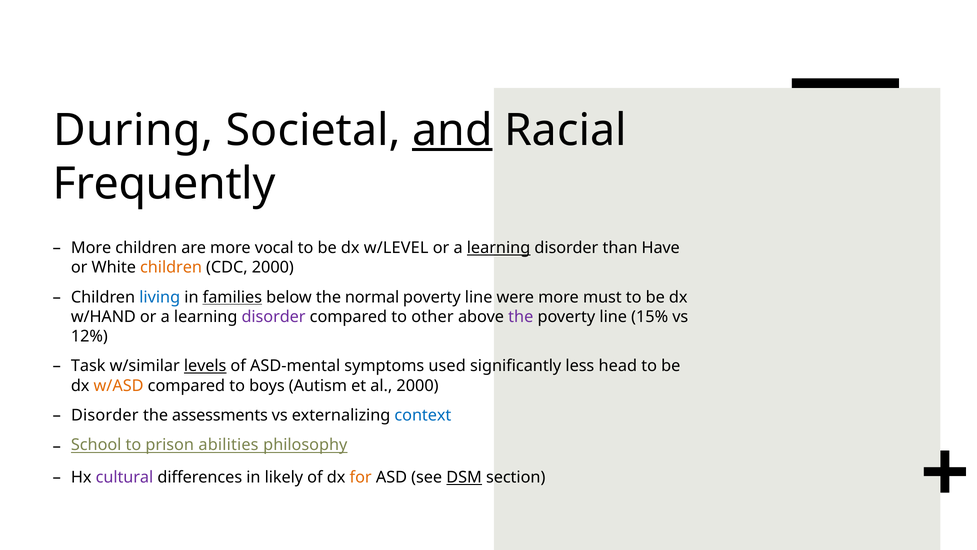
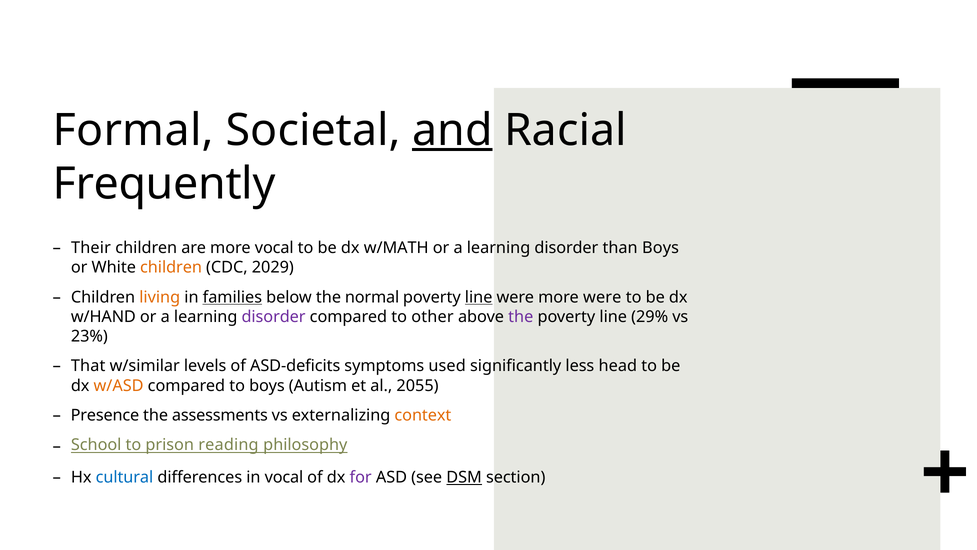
During: During -> Formal
More at (91, 248): More -> Their
w/LEVEL: w/LEVEL -> w/MATH
learning at (499, 248) underline: present -> none
than Have: Have -> Boys
CDC 2000: 2000 -> 2029
living colour: blue -> orange
line at (479, 297) underline: none -> present
more must: must -> were
15%: 15% -> 29%
12%: 12% -> 23%
Task: Task -> That
levels underline: present -> none
ASD-mental: ASD-mental -> ASD-deficits
al 2000: 2000 -> 2055
Disorder at (105, 415): Disorder -> Presence
context colour: blue -> orange
abilities: abilities -> reading
cultural colour: purple -> blue
in likely: likely -> vocal
for colour: orange -> purple
